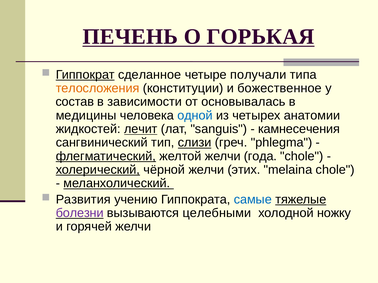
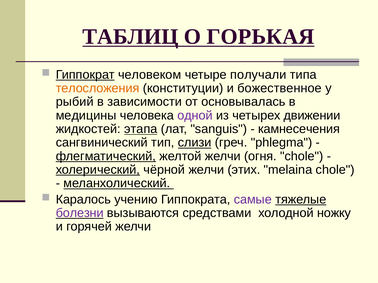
ПЕЧЕНЬ: ПЕЧЕНЬ -> ТАБЛИЦ
сделанное: сделанное -> человеком
состав: состав -> рыбий
одной colour: blue -> purple
анатомии: анатомии -> движении
лечит: лечит -> этапа
года: года -> огня
Развития: Развития -> Каралось
самые colour: blue -> purple
целебными: целебными -> средствами
